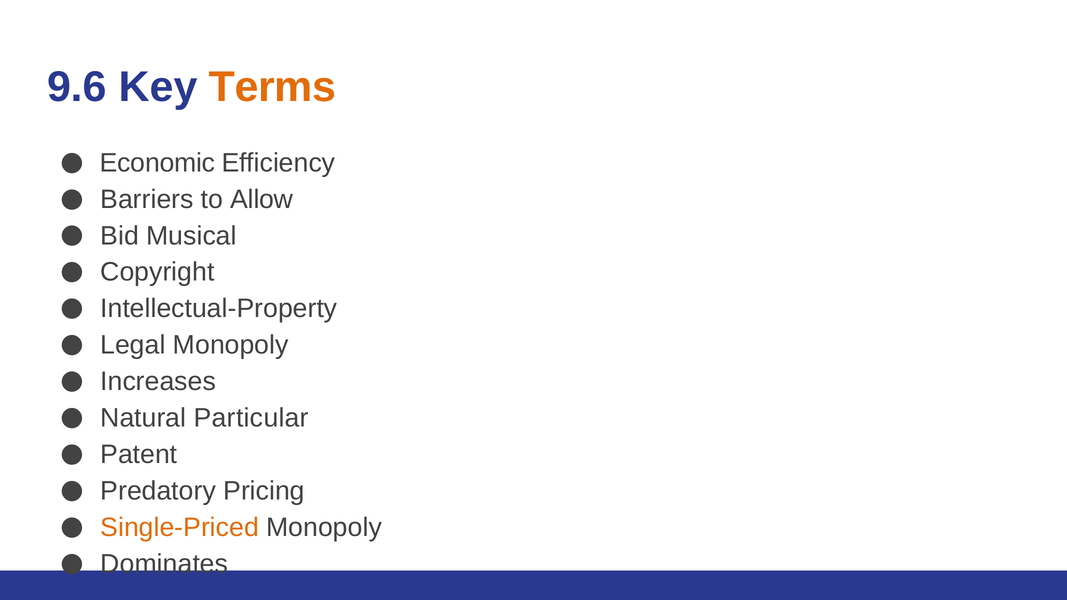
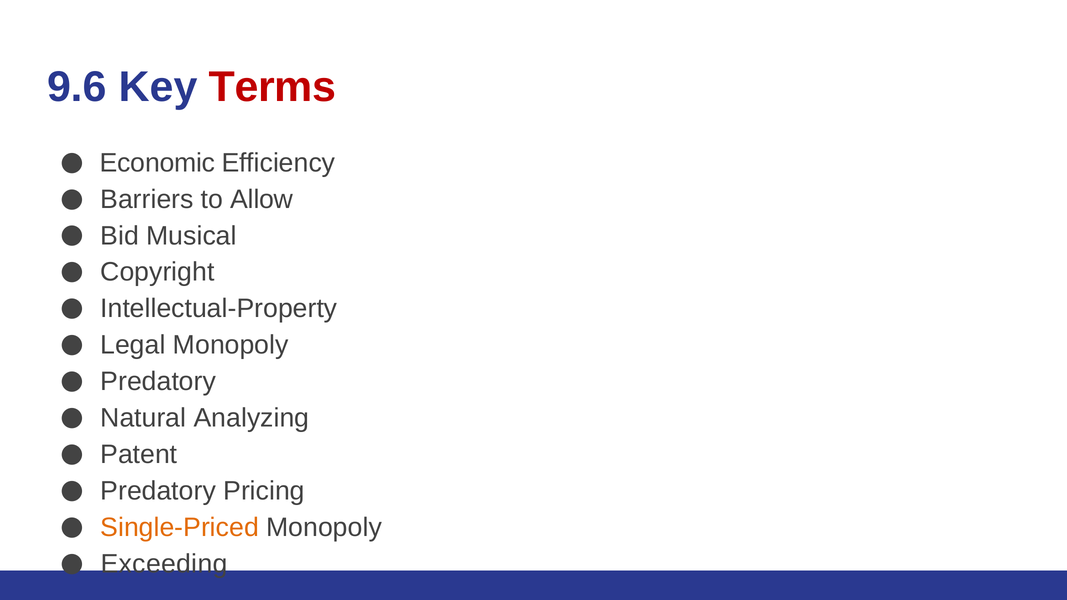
Terms colour: orange -> red
Increases at (158, 382): Increases -> Predatory
Particular: Particular -> Analyzing
Dominates: Dominates -> Exceeding
